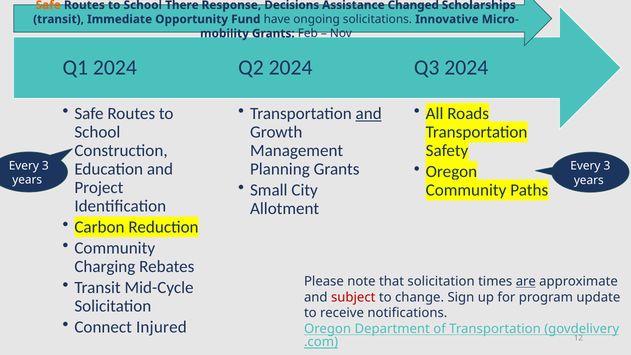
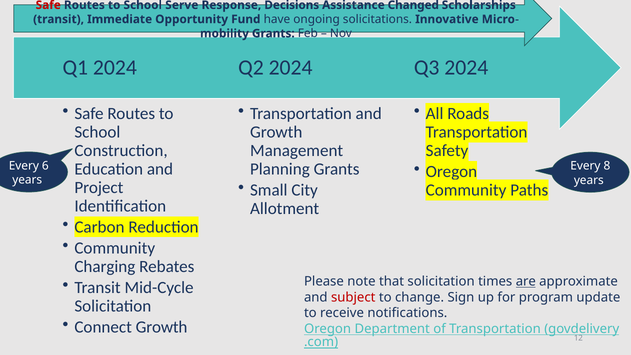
Safe at (48, 5) colour: orange -> red
There: There -> Serve
and at (369, 114) underline: present -> none
3 at (45, 166): 3 -> 6
3 at (607, 166): 3 -> 8
Injured at (161, 327): Injured -> Growth
